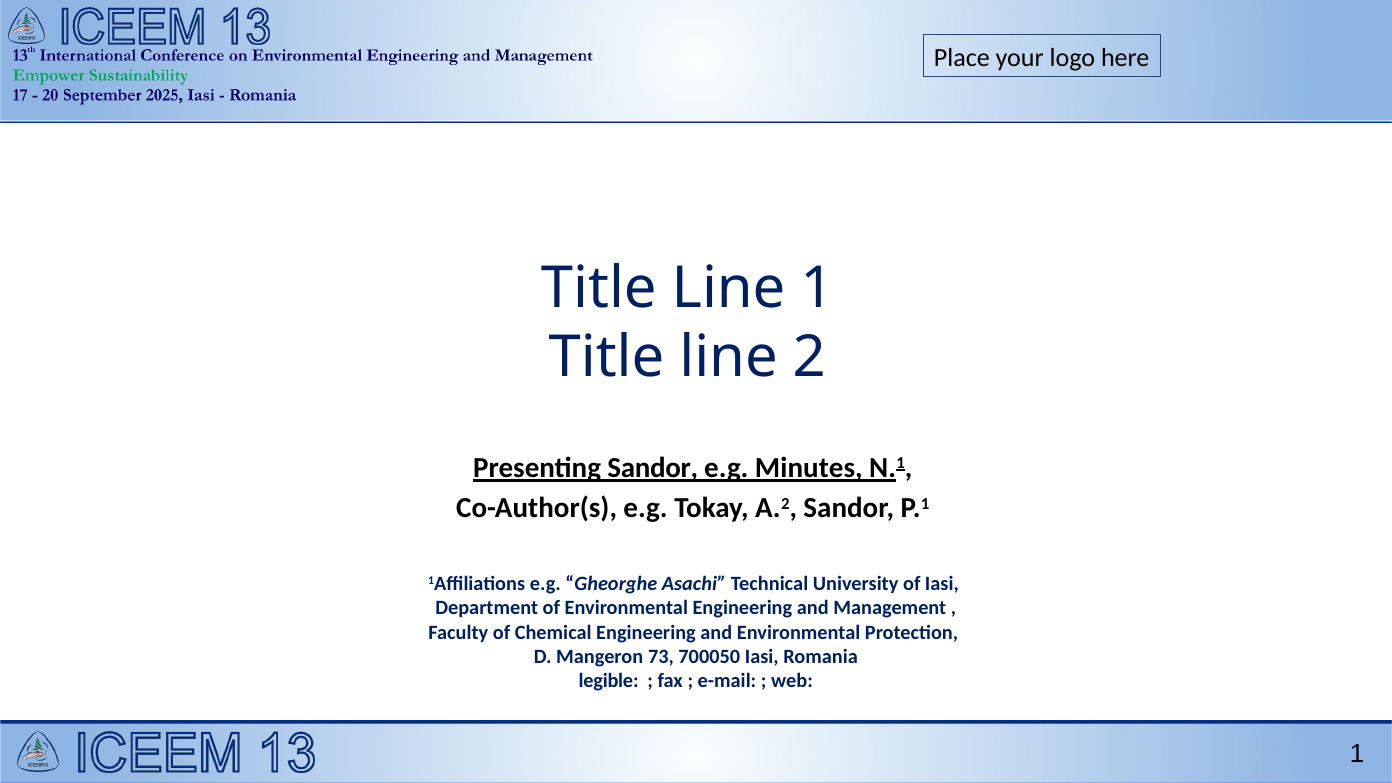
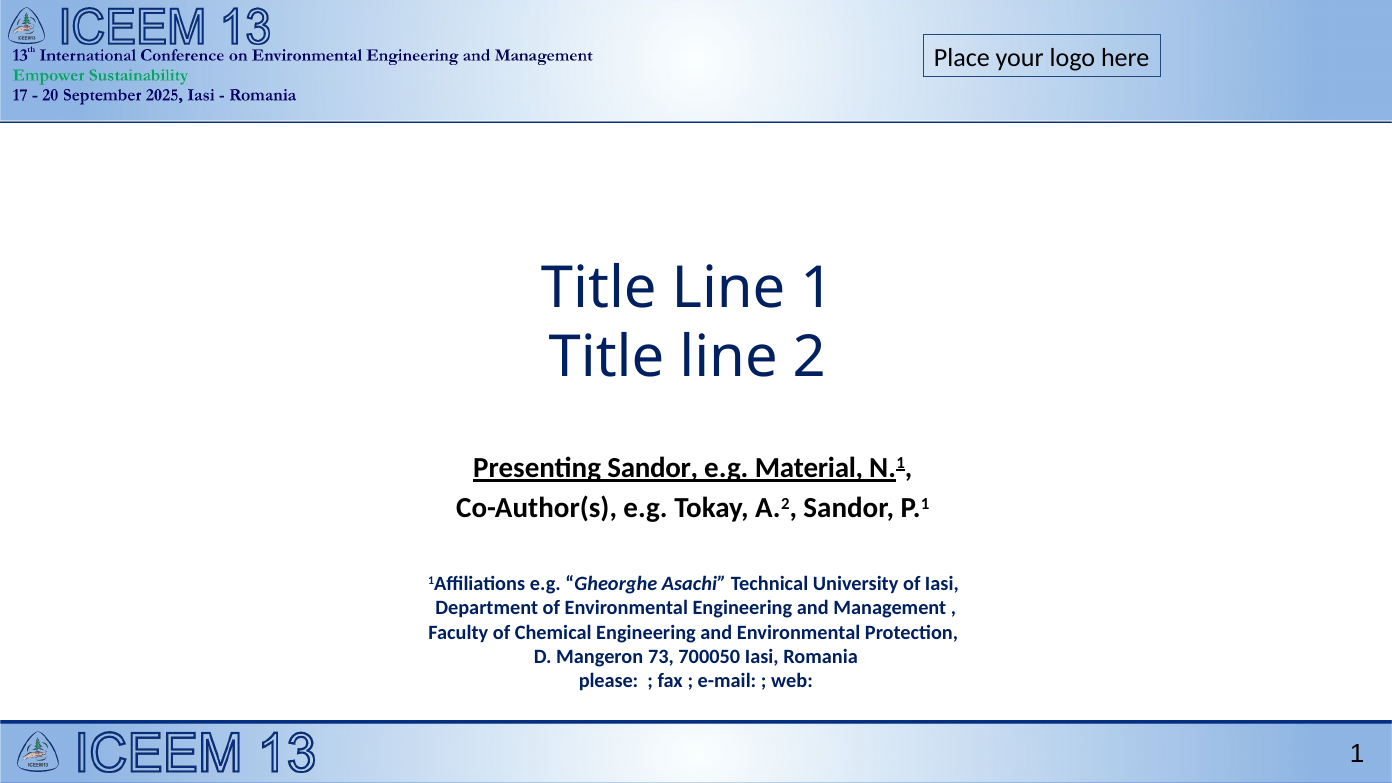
Minutes: Minutes -> Material
legible: legible -> please
